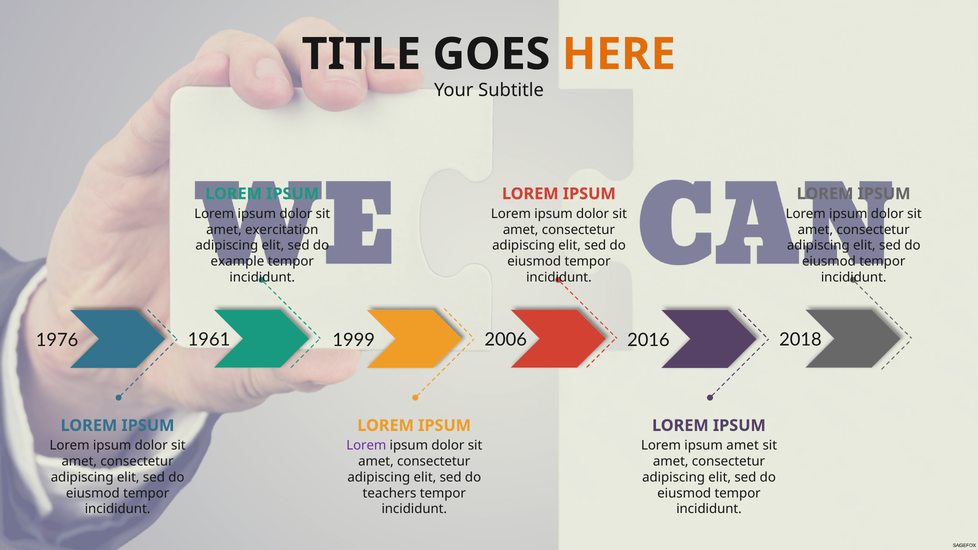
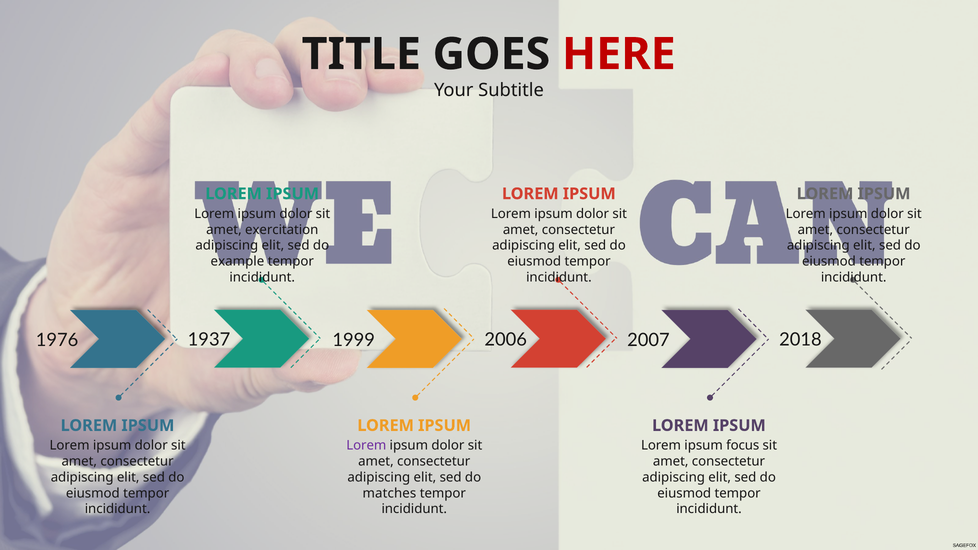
HERE colour: orange -> red
1961: 1961 -> 1937
2016: 2016 -> 2007
ipsum amet: amet -> focus
teachers: teachers -> matches
